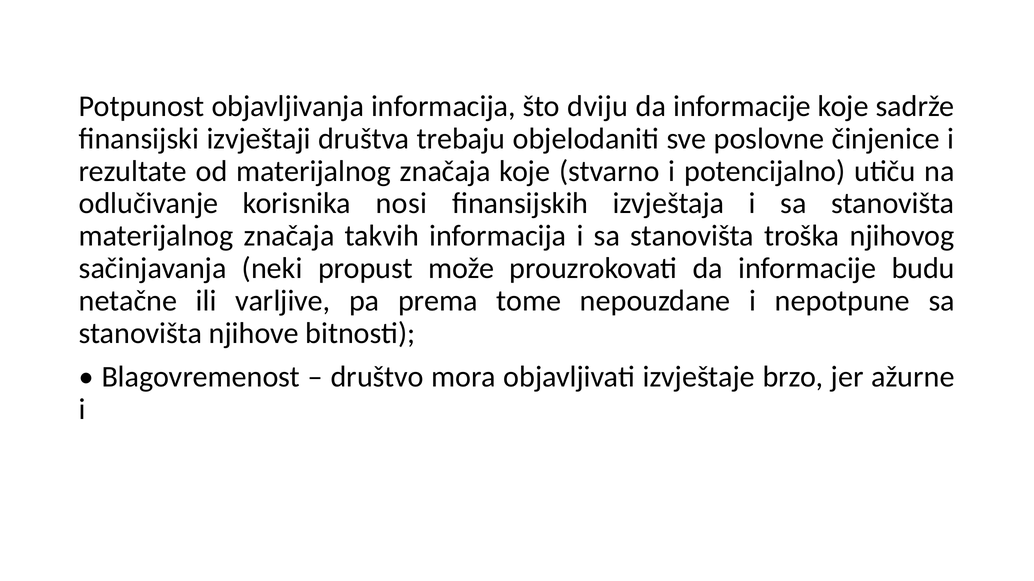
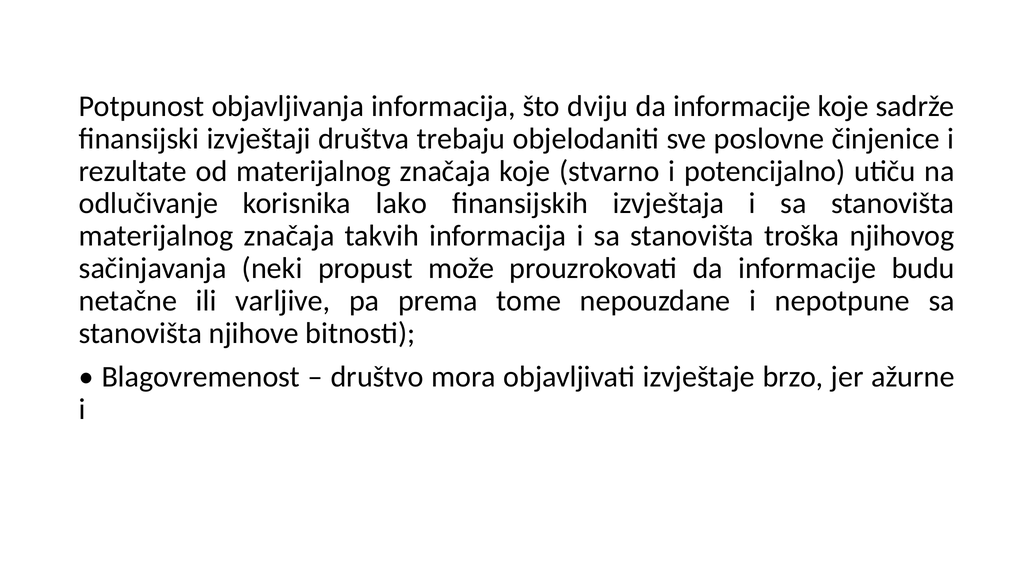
nosi: nosi -> lako
